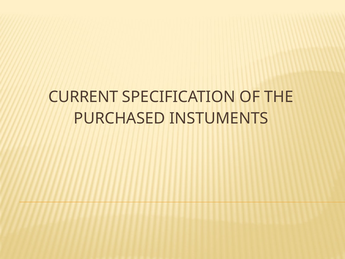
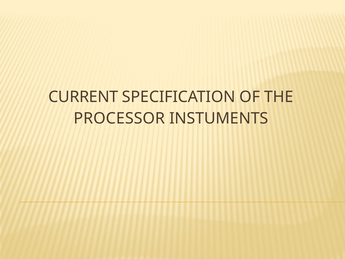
PURCHASED: PURCHASED -> PROCESSOR
